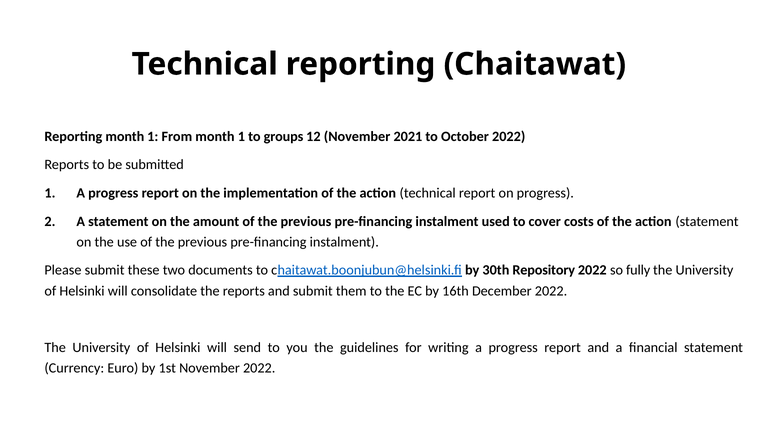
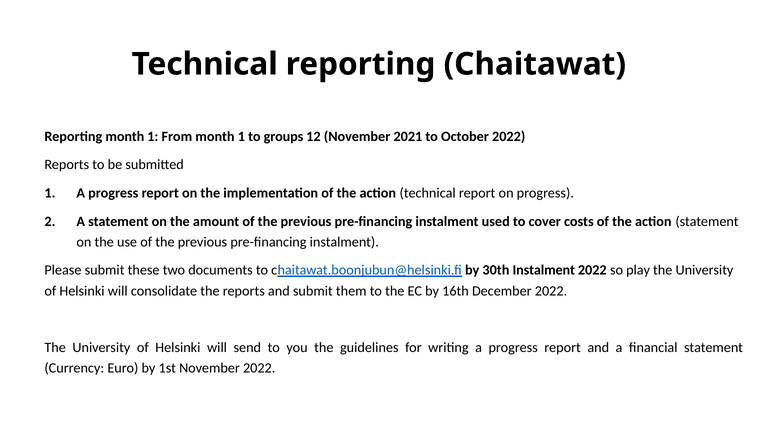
30th Repository: Repository -> Instalment
fully: fully -> play
